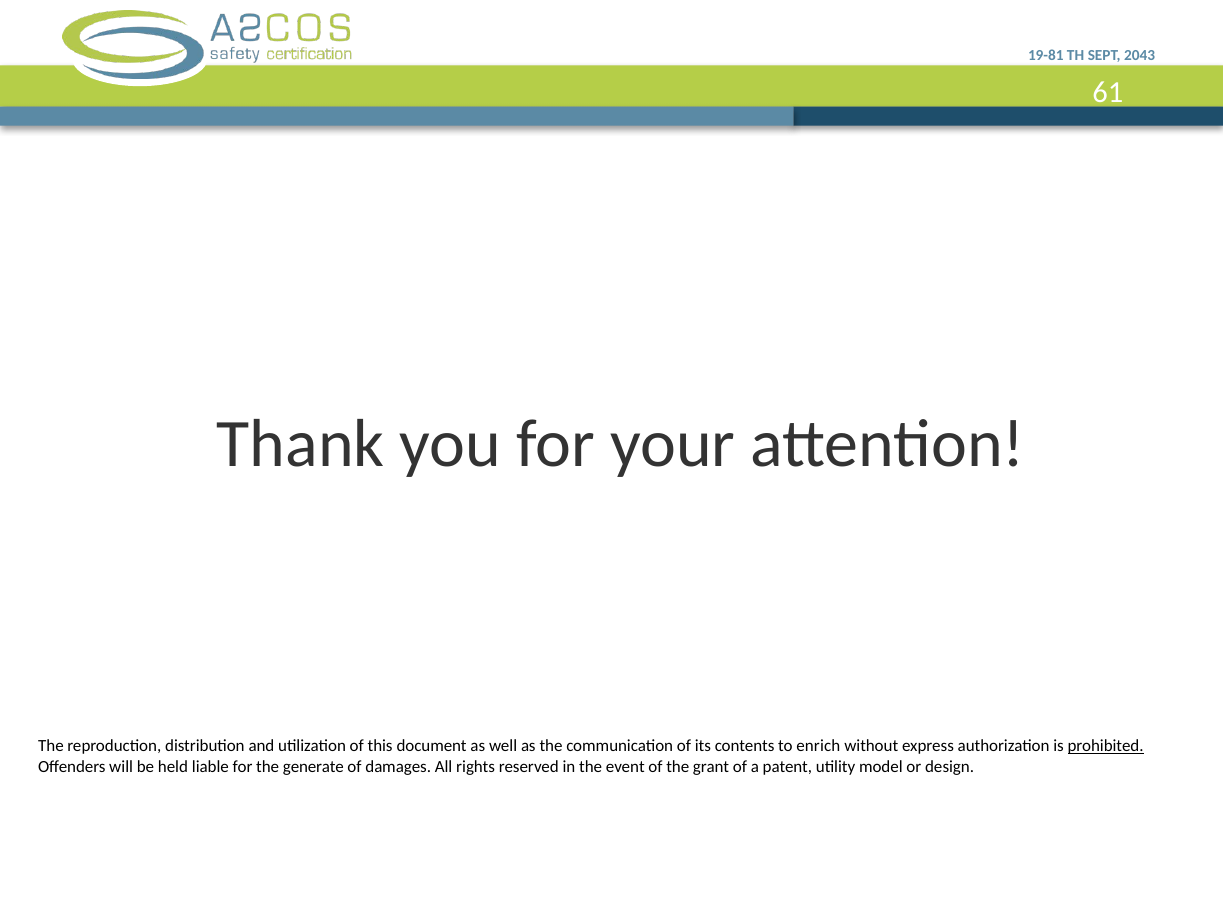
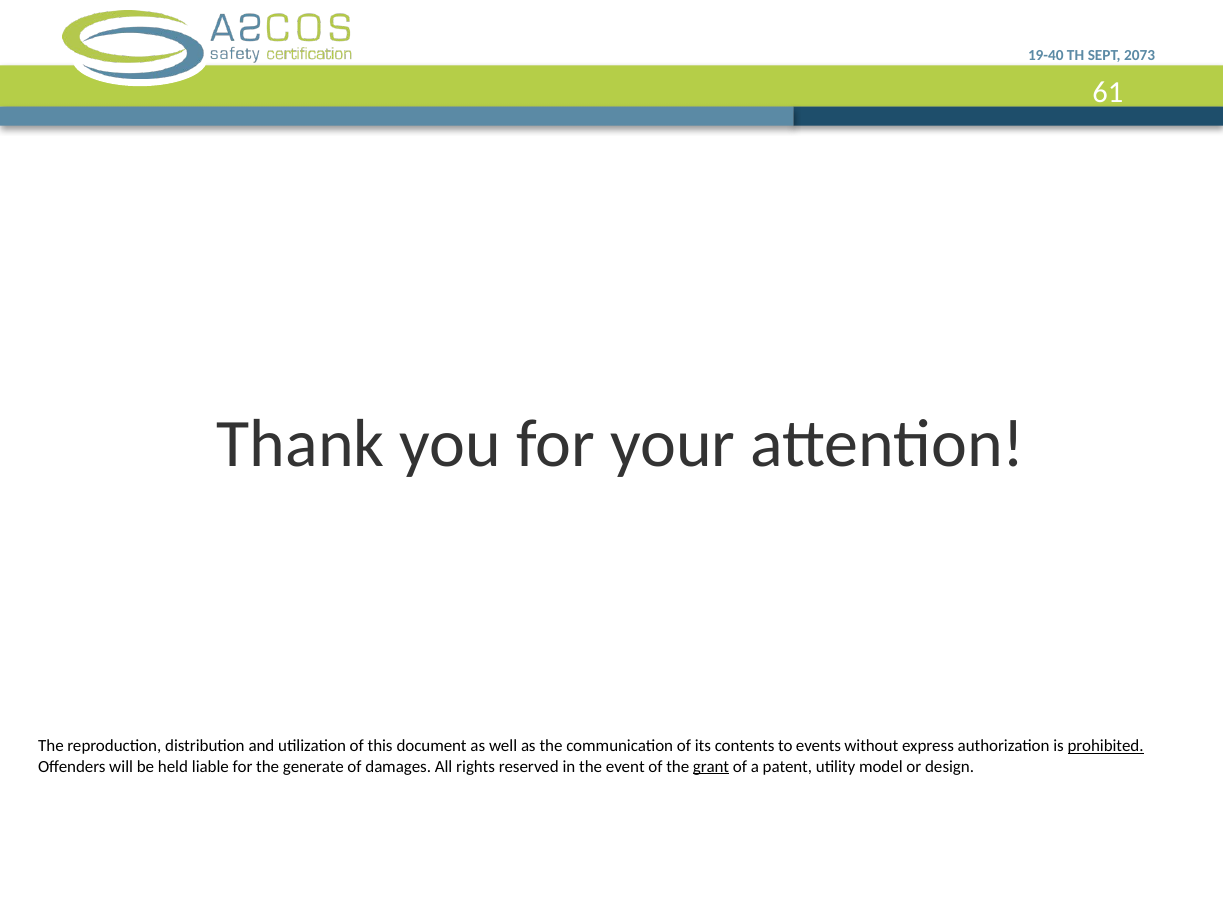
19-81: 19-81 -> 19-40
2043: 2043 -> 2073
enrich: enrich -> events
grant underline: none -> present
